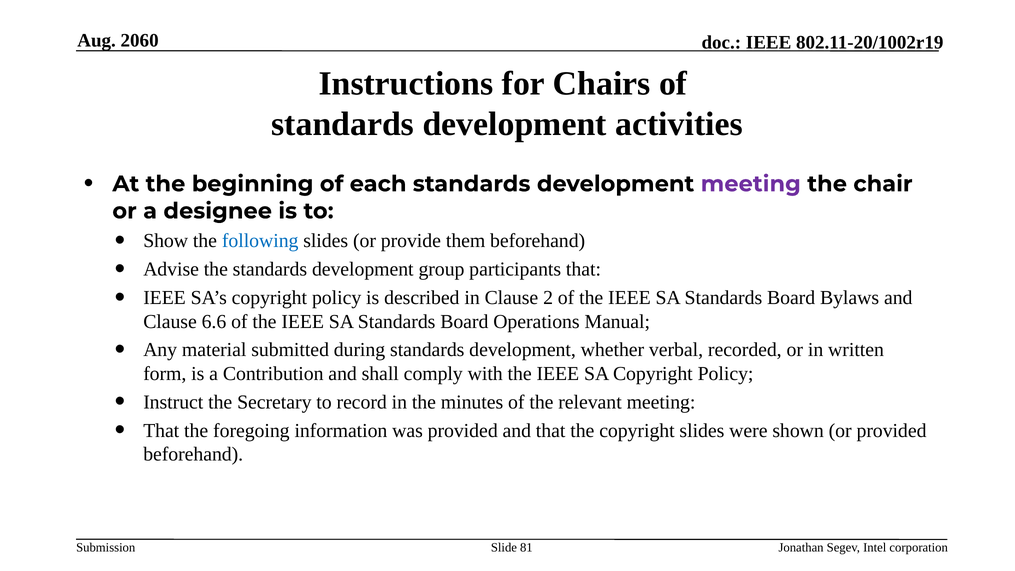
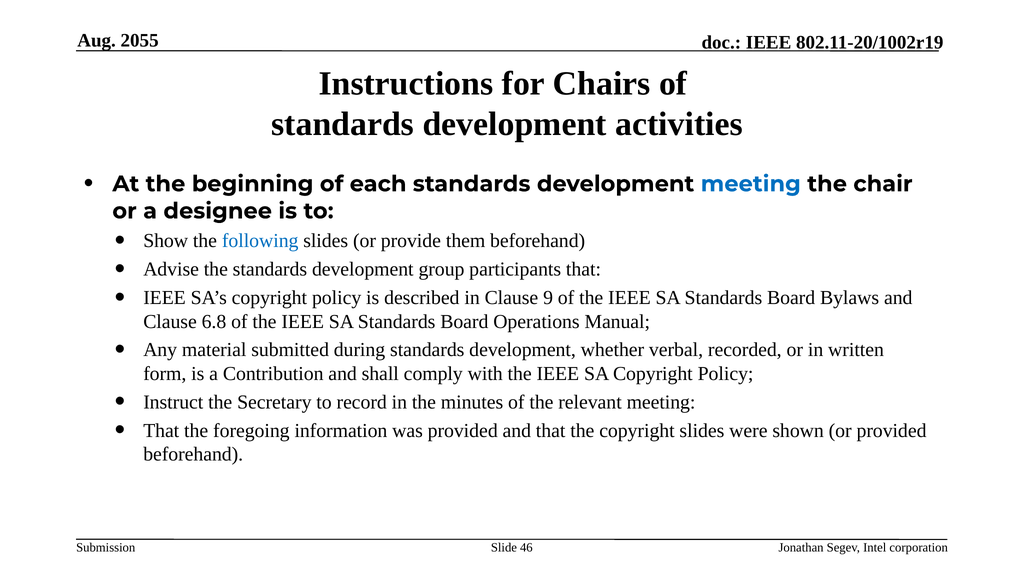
2060: 2060 -> 2055
meeting at (751, 184) colour: purple -> blue
2: 2 -> 9
6.6: 6.6 -> 6.8
81: 81 -> 46
